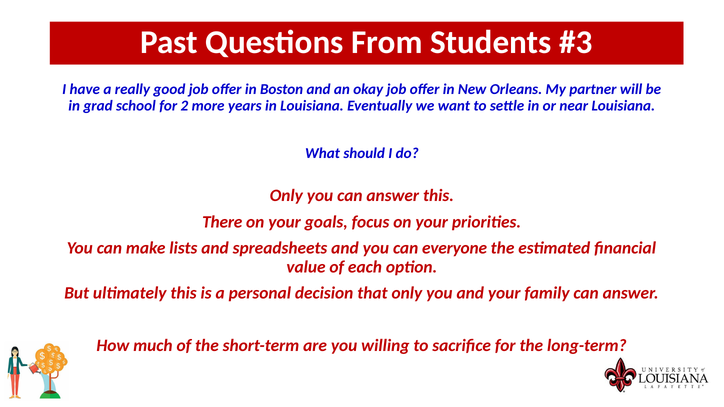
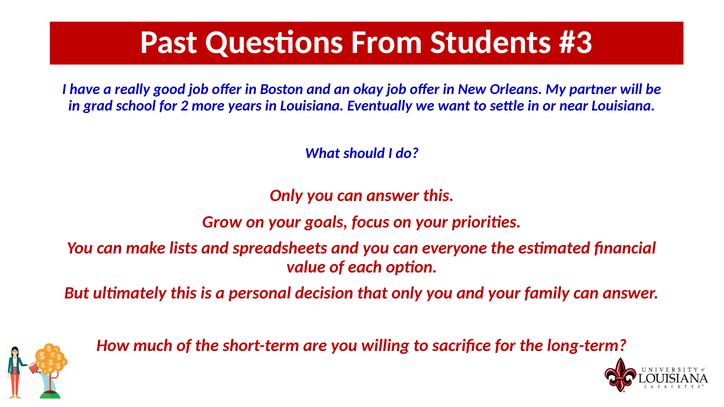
There: There -> Grow
